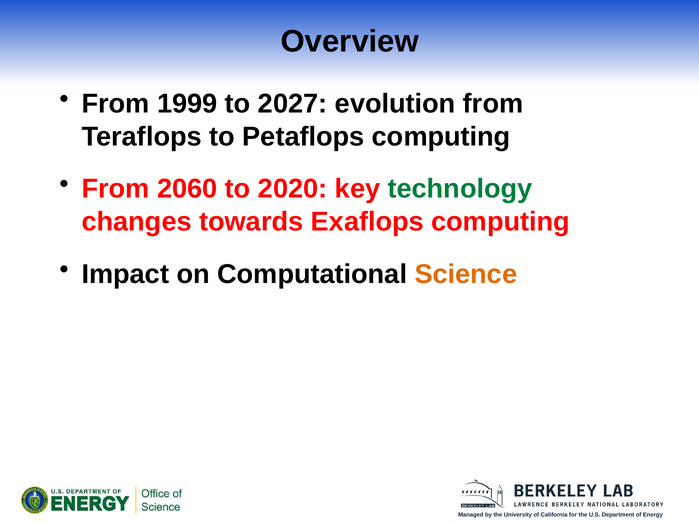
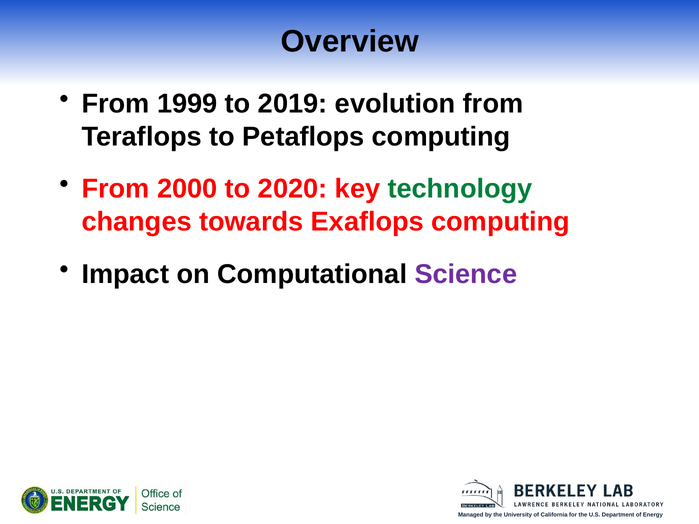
2027: 2027 -> 2019
2060: 2060 -> 2000
Science colour: orange -> purple
